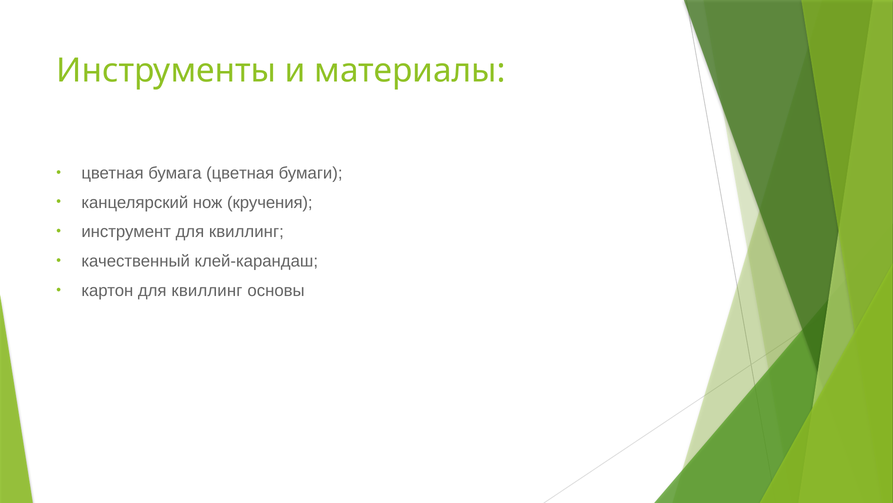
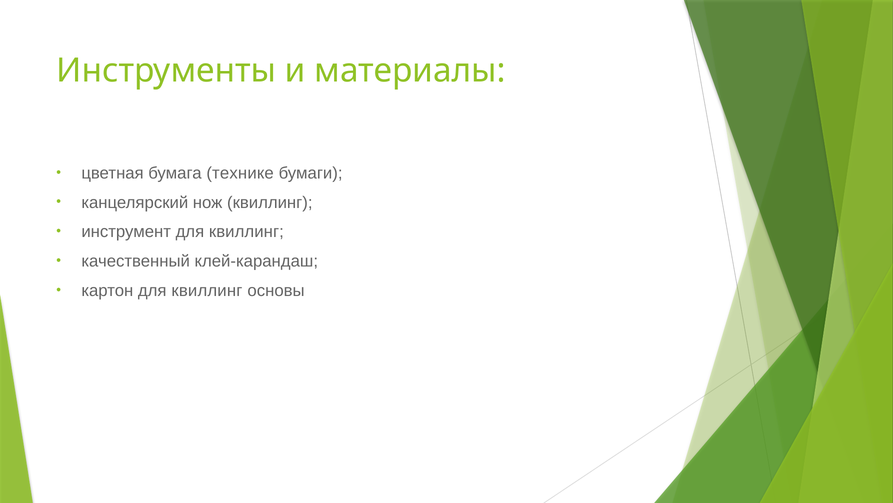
бумага цветная: цветная -> технике
нож кручения: кручения -> квиллинг
